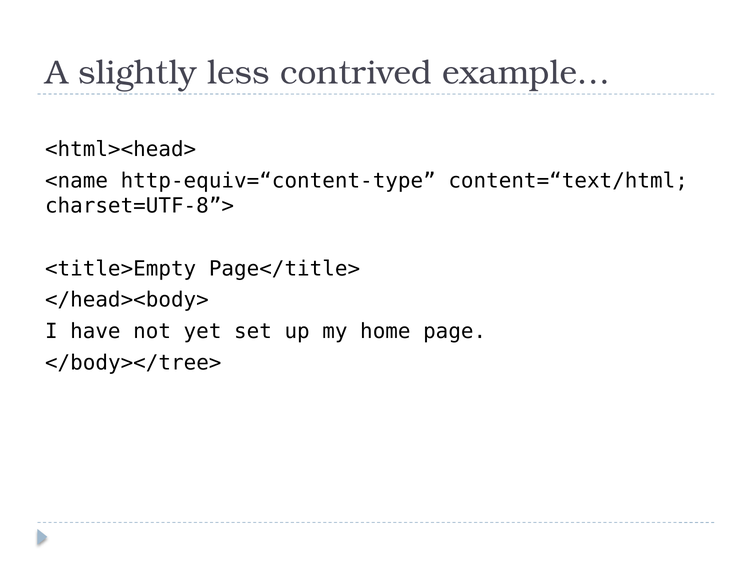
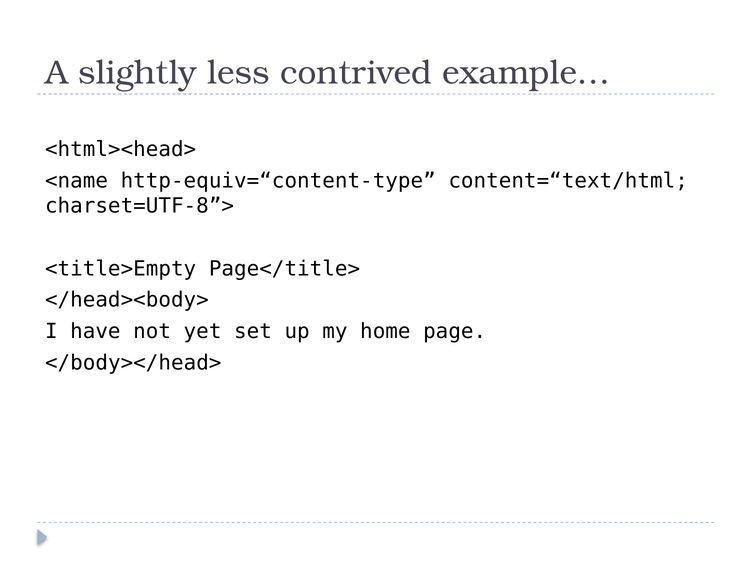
</body></tree>: </body></tree> -> </body></head>
